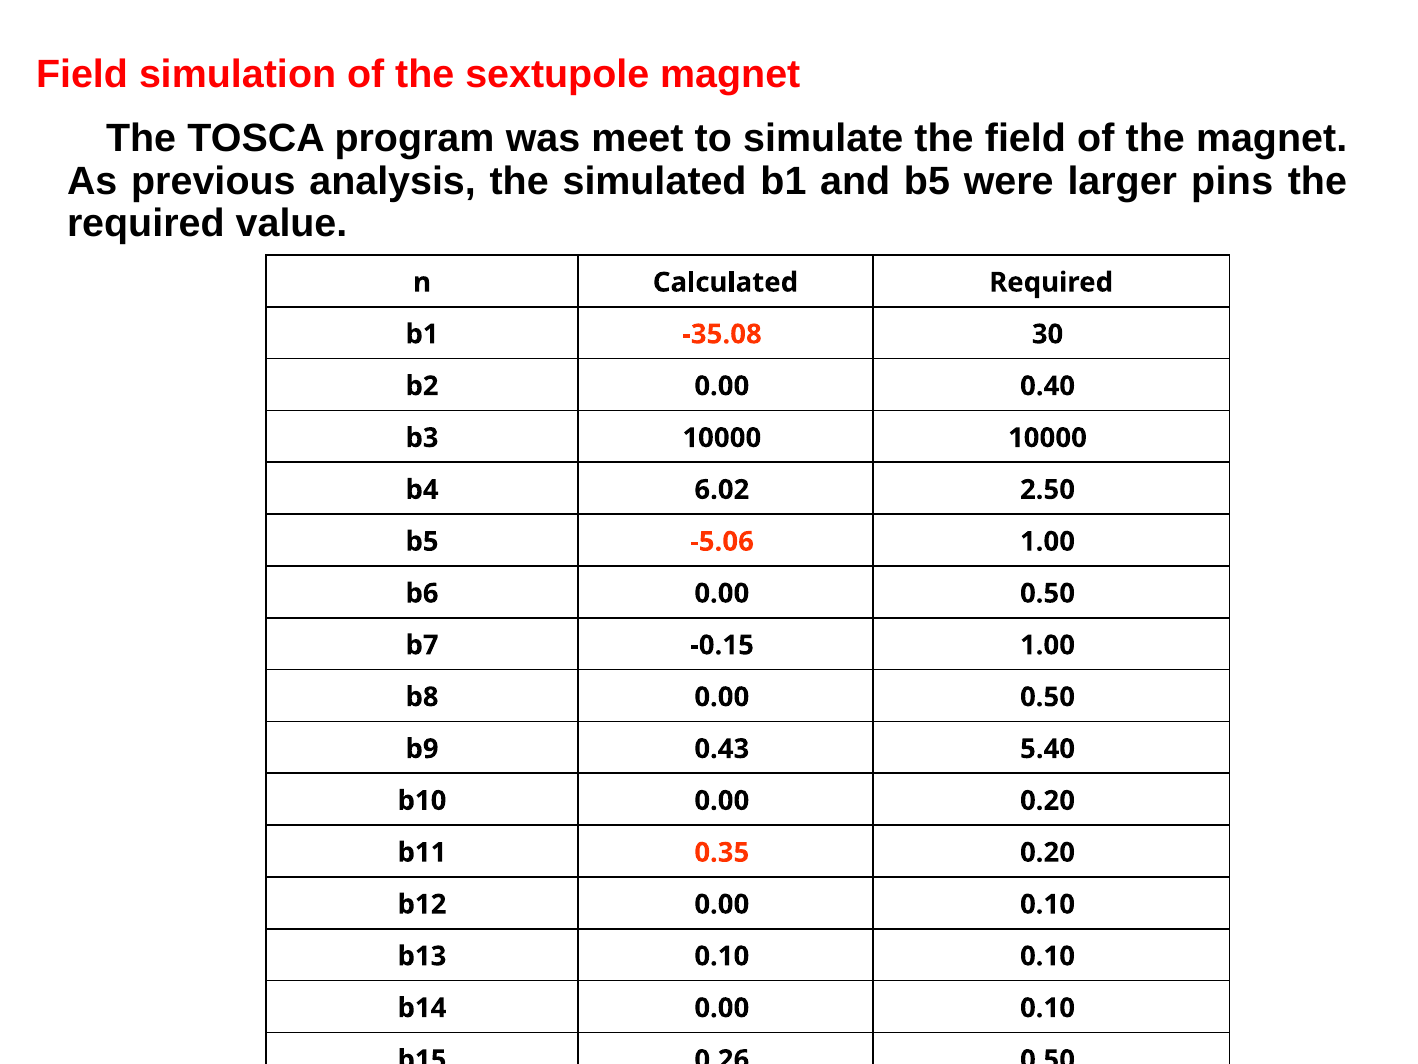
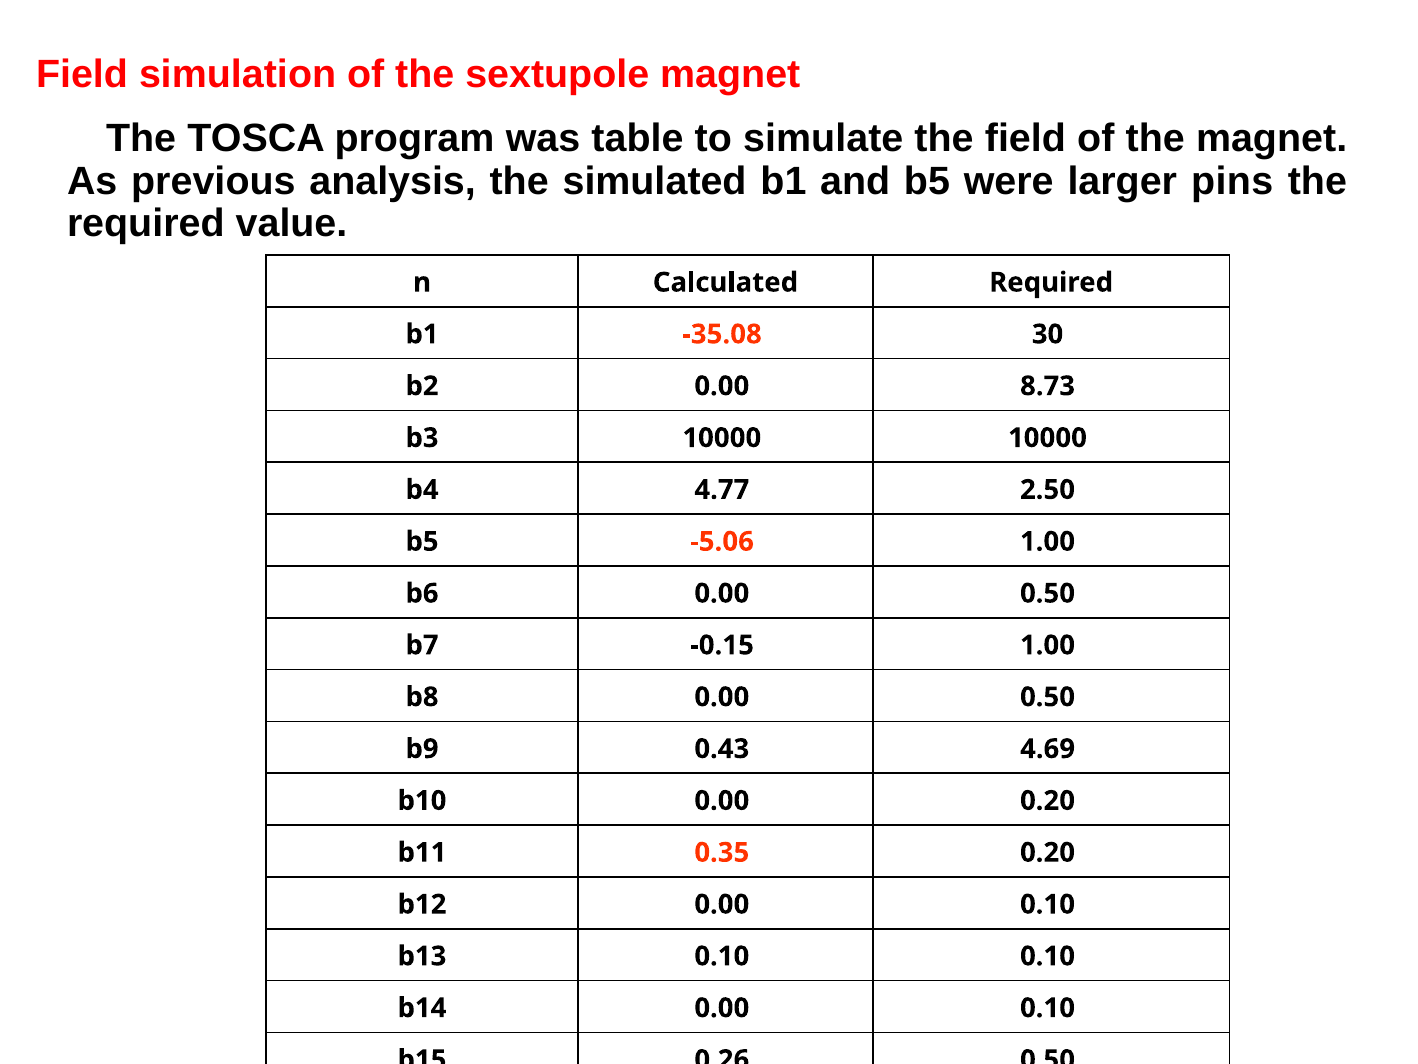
meet: meet -> table
0.40: 0.40 -> 8.73
6.02: 6.02 -> 4.77
5.40: 5.40 -> 4.69
